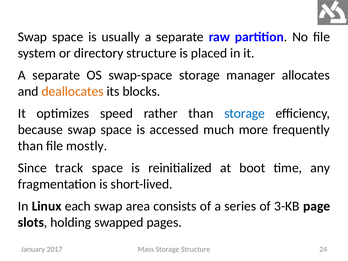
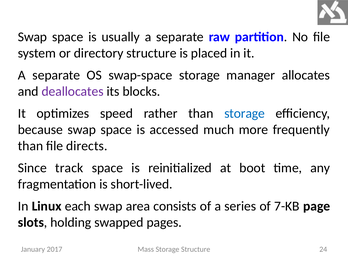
deallocates colour: orange -> purple
mostly: mostly -> directs
3-KB: 3-KB -> 7-KB
